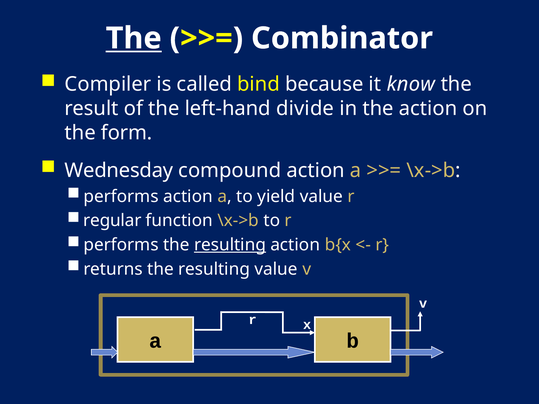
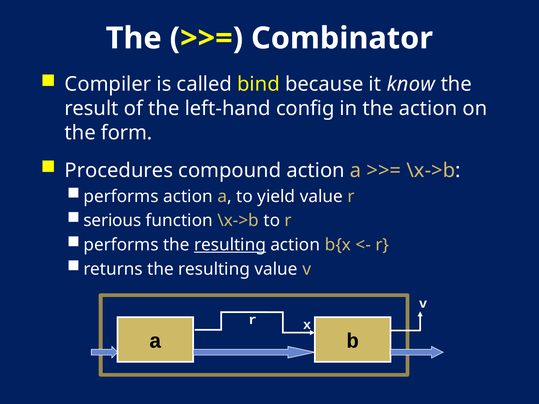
The at (134, 38) underline: present -> none
divide: divide -> config
Wednesday: Wednesday -> Procedures
regular: regular -> serious
